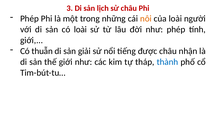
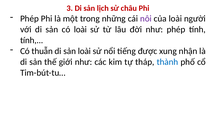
nôi colour: orange -> purple
giới at (32, 40): giới -> tính
sản giải: giải -> loài
được châu: châu -> xung
